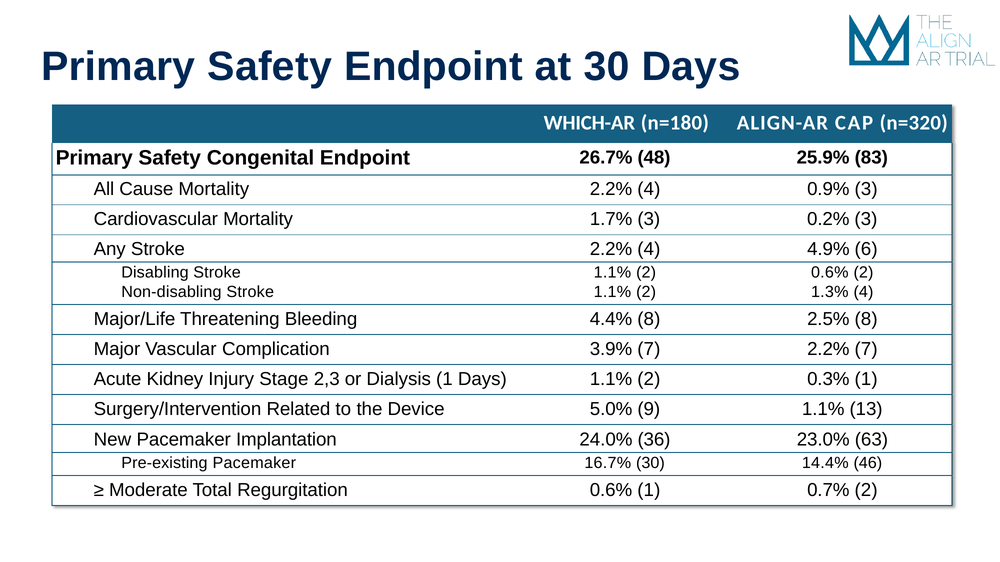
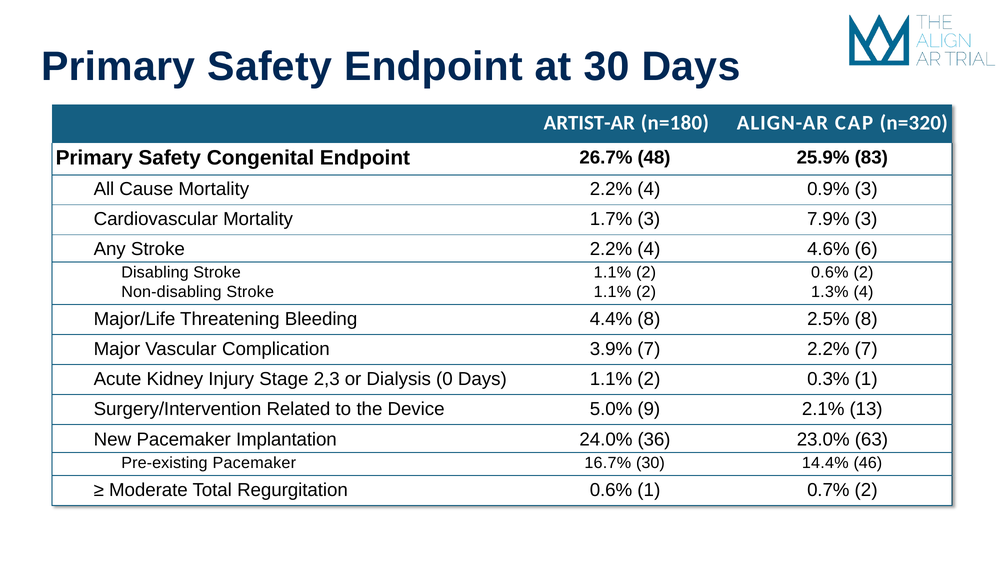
WHICH-AR: WHICH-AR -> ARTIST-AR
0.2%: 0.2% -> 7.9%
4.9%: 4.9% -> 4.6%
Dialysis 1: 1 -> 0
9 1.1%: 1.1% -> 2.1%
